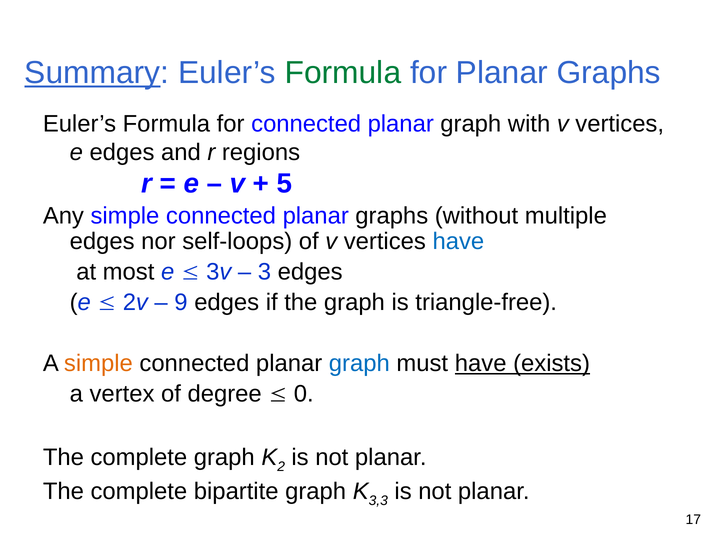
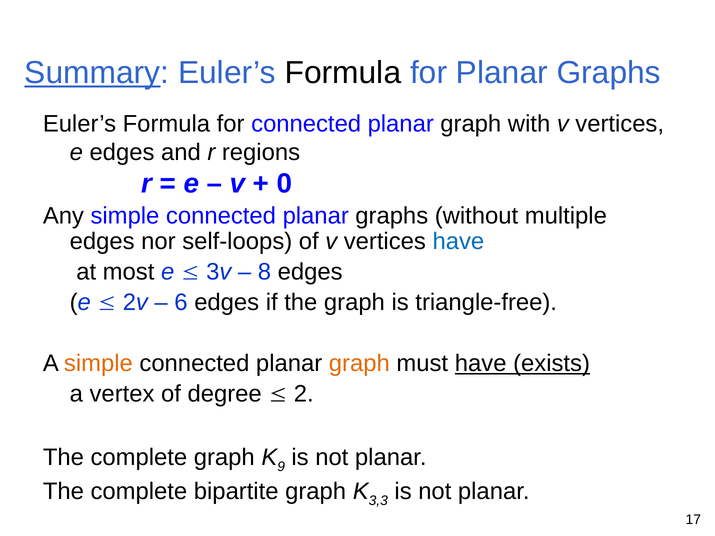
Formula at (343, 73) colour: green -> black
5: 5 -> 0
3: 3 -> 8
9: 9 -> 6
graph at (359, 363) colour: blue -> orange
0: 0 -> 2
2: 2 -> 9
